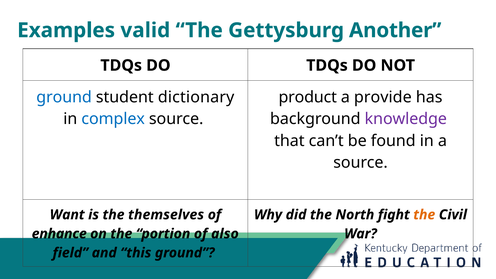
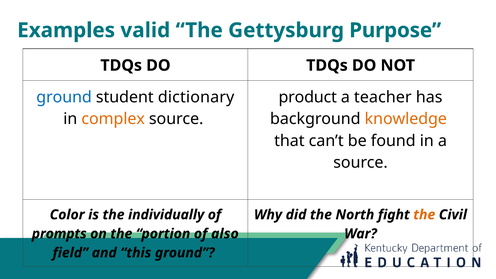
Another: Another -> Purpose
provide: provide -> teacher
complex colour: blue -> orange
knowledge colour: purple -> orange
Want: Want -> Color
themselves: themselves -> individually
enhance: enhance -> prompts
